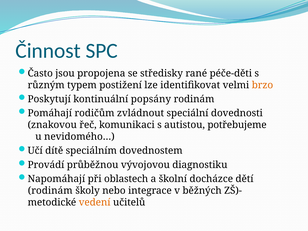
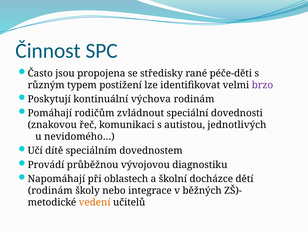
brzo colour: orange -> purple
popsány: popsány -> výchova
potřebujeme: potřebujeme -> jednotlivých
